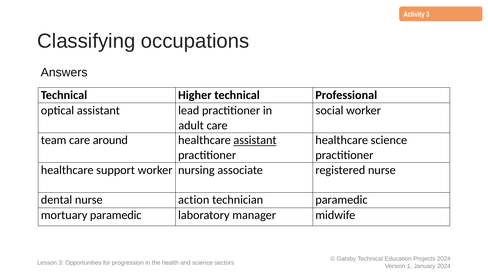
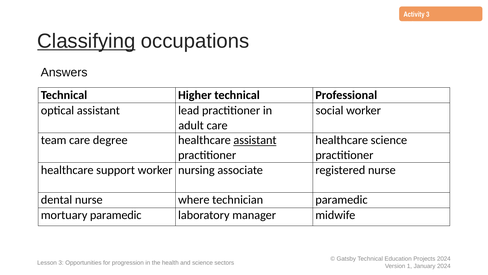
Classifying underline: none -> present
around: around -> degree
action: action -> where
